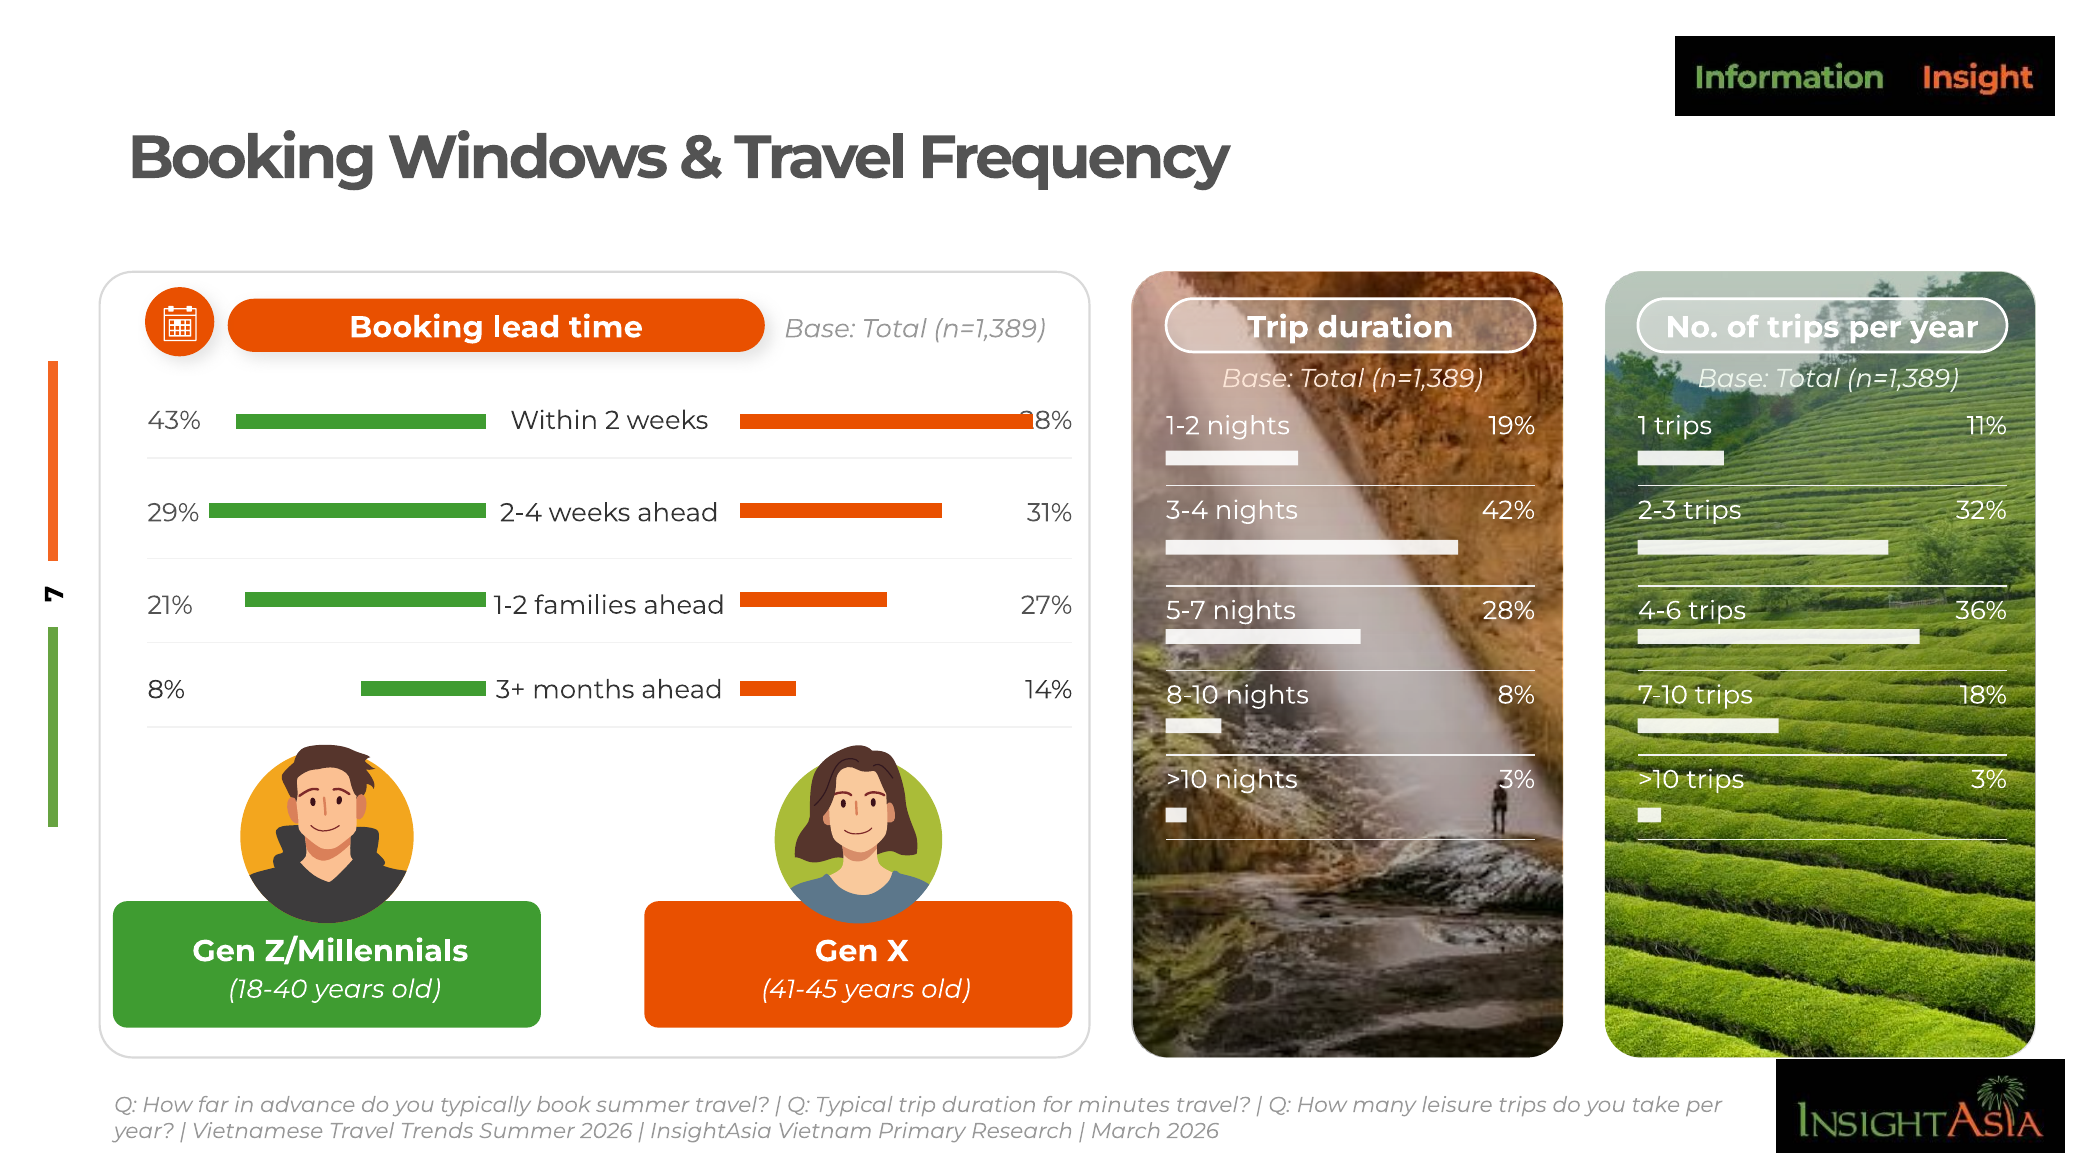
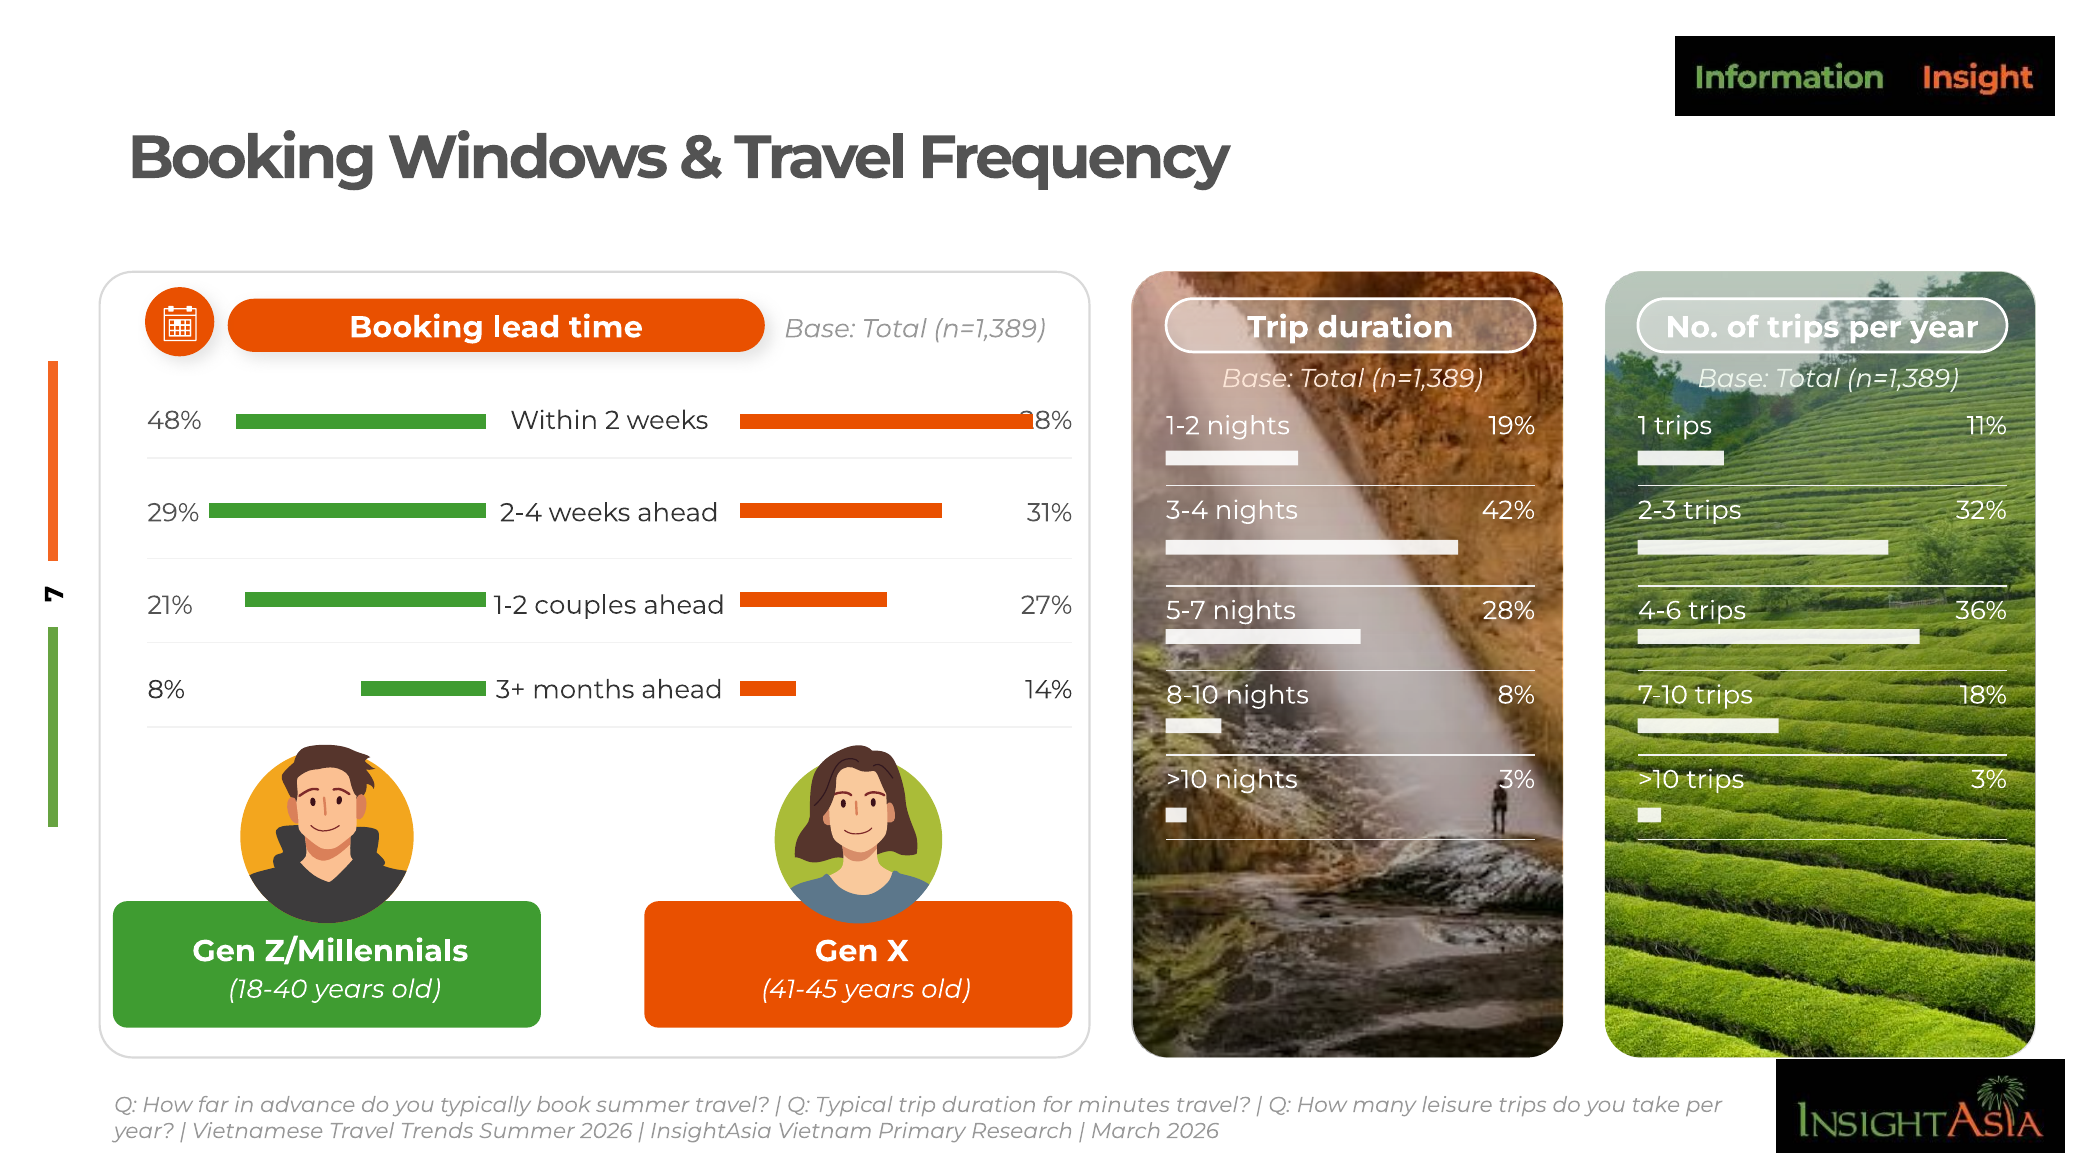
43%: 43% -> 48%
families: families -> couples
